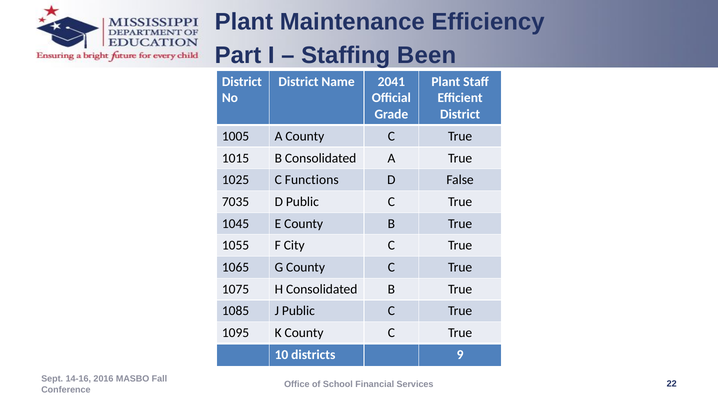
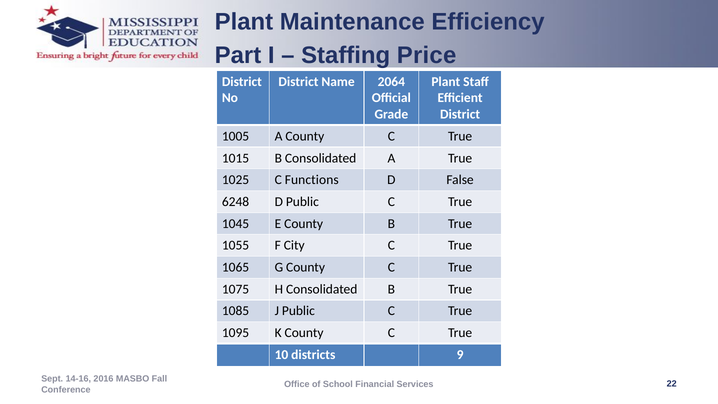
Been: Been -> Price
2041: 2041 -> 2064
7035: 7035 -> 6248
